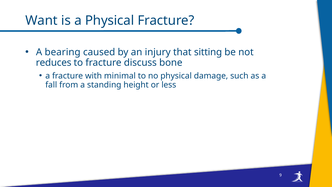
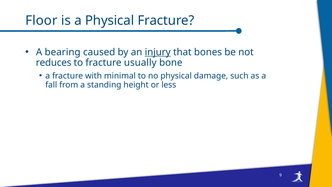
Want: Want -> Floor
injury underline: none -> present
sitting: sitting -> bones
discuss: discuss -> usually
